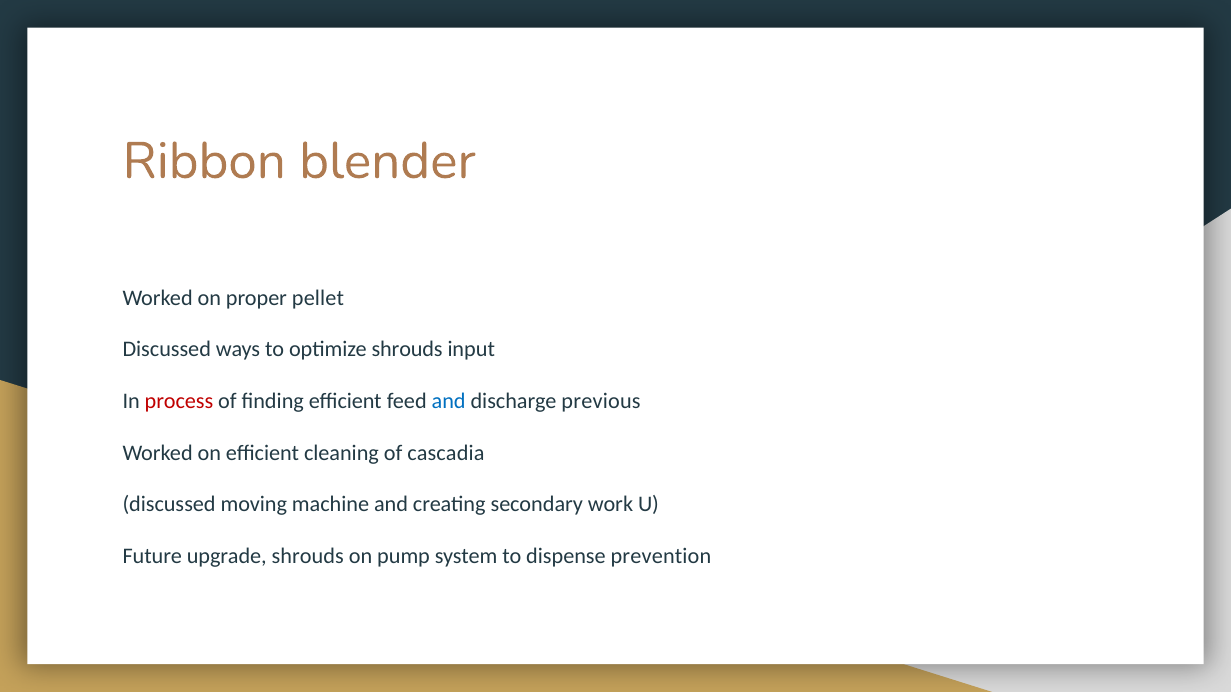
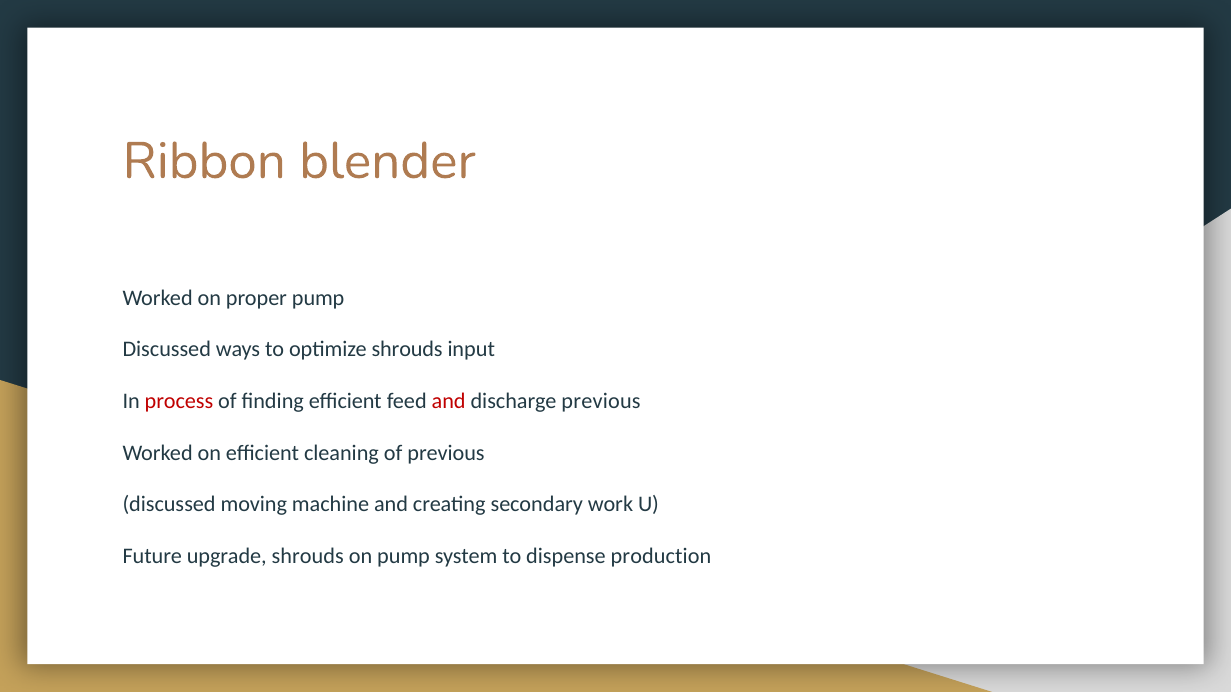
proper pellet: pellet -> pump
and at (449, 401) colour: blue -> red
of cascadia: cascadia -> previous
prevention: prevention -> production
